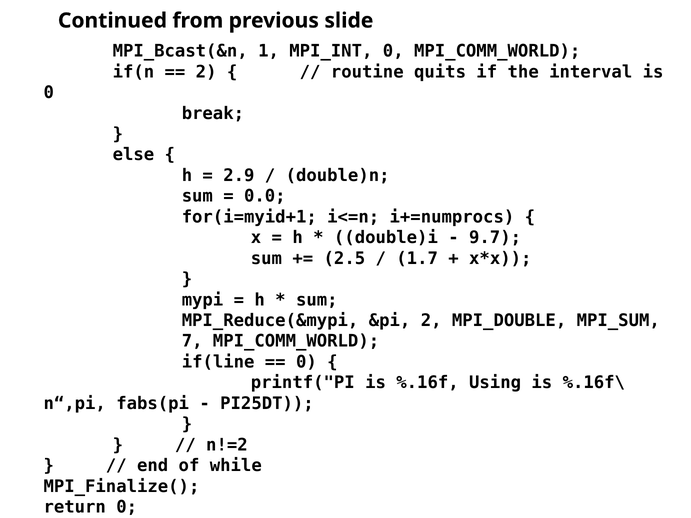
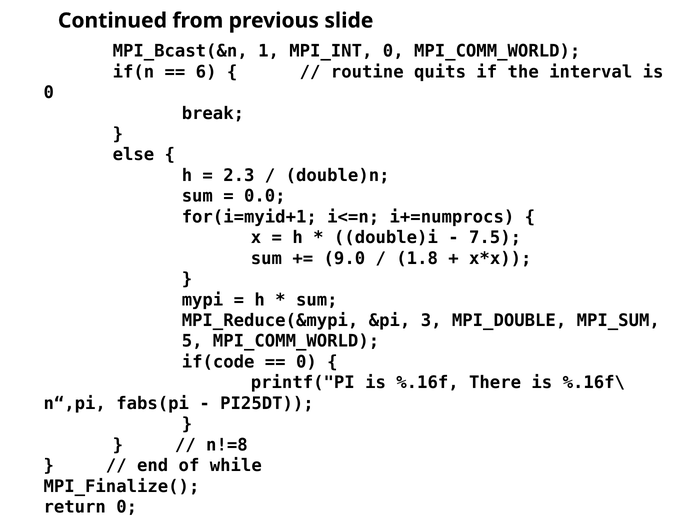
2 at (206, 72): 2 -> 6
2.9: 2.9 -> 2.3
9.7: 9.7 -> 7.5
2.5: 2.5 -> 9.0
1.7: 1.7 -> 1.8
&pi 2: 2 -> 3
7: 7 -> 5
if(line: if(line -> if(code
Using: Using -> There
n!=2: n!=2 -> n!=8
